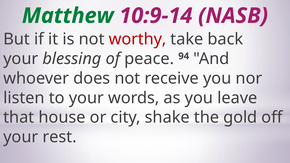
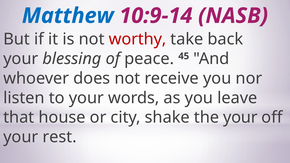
Matthew colour: green -> blue
94: 94 -> 45
the gold: gold -> your
